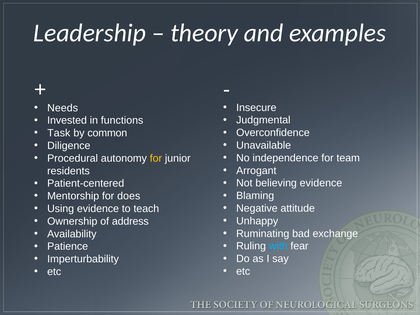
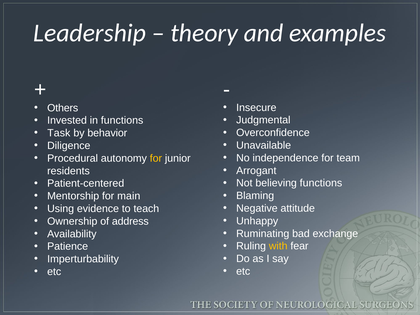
Needs: Needs -> Others
common: common -> behavior
believing evidence: evidence -> functions
does: does -> main
with colour: light blue -> yellow
